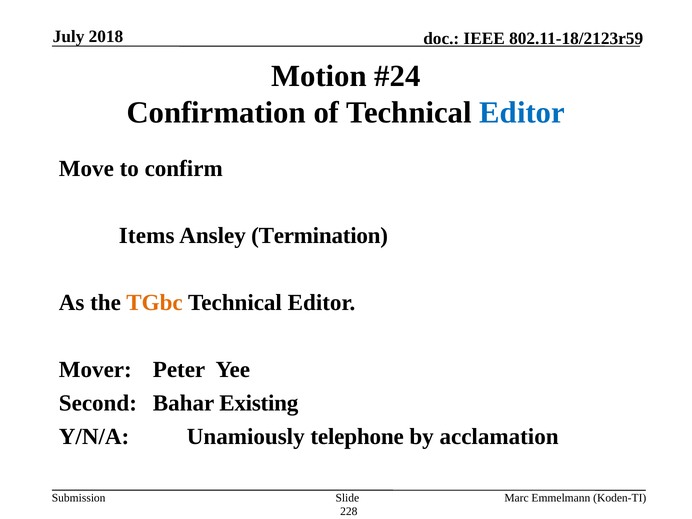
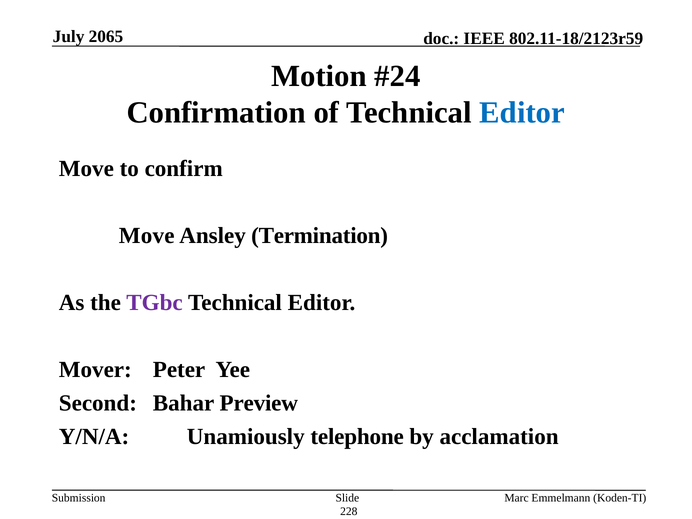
2018: 2018 -> 2065
Items at (147, 236): Items -> Move
TGbc colour: orange -> purple
Existing: Existing -> Preview
